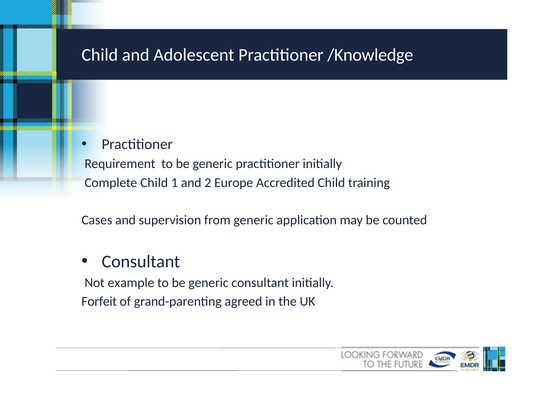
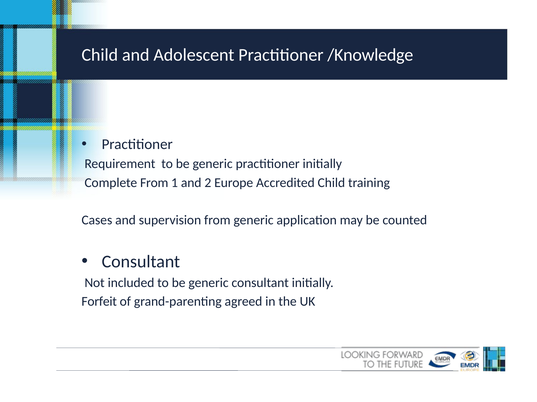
Complete Child: Child -> From
example: example -> included
